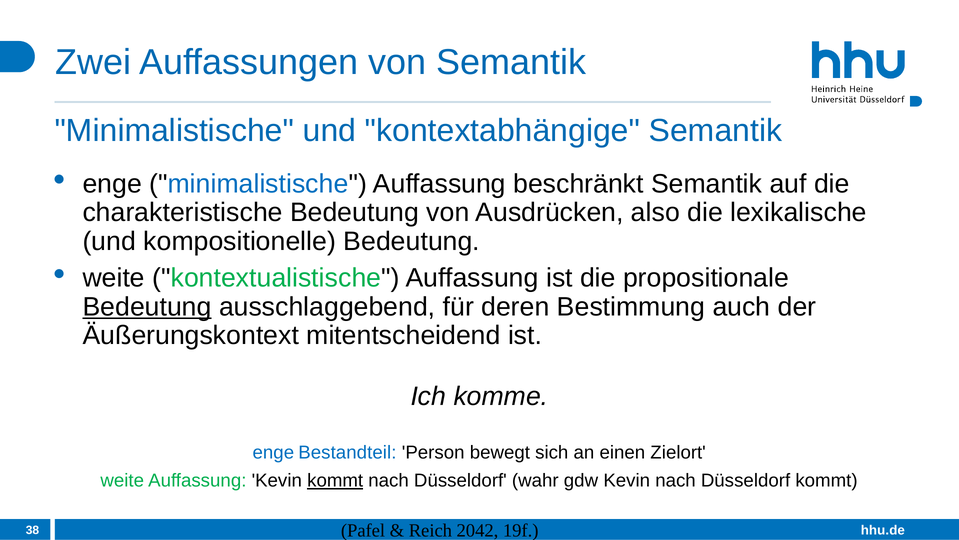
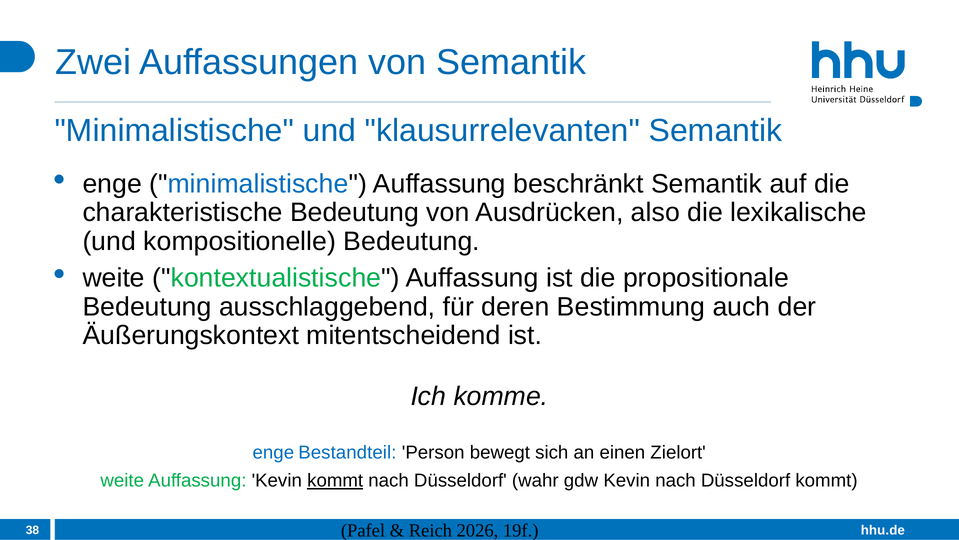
kontextabhängige: kontextabhängige -> klausurrelevanten
Bedeutung at (147, 307) underline: present -> none
2042: 2042 -> 2026
